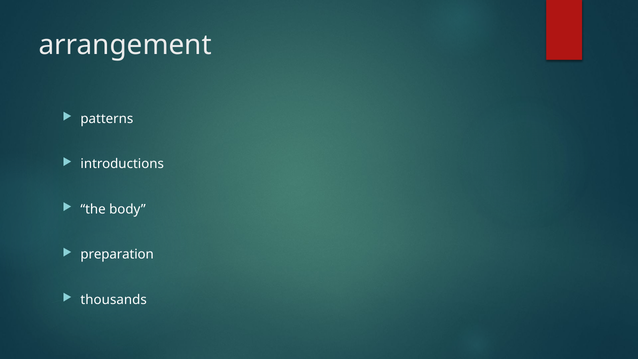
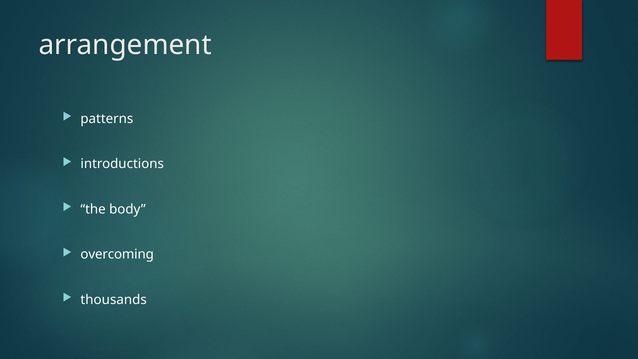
preparation: preparation -> overcoming
